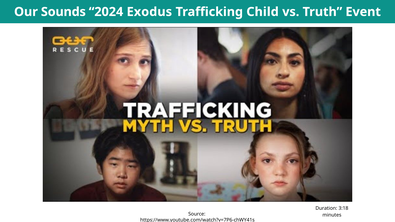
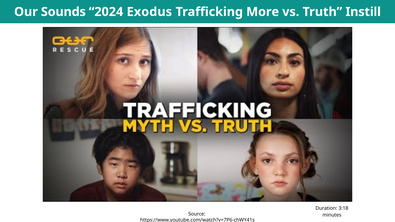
Child: Child -> More
Event: Event -> Instill
